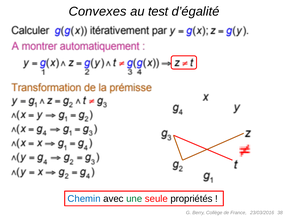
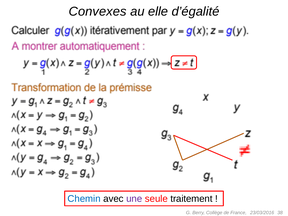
test: test -> elle
une colour: green -> purple
propriétés: propriétés -> traitement
